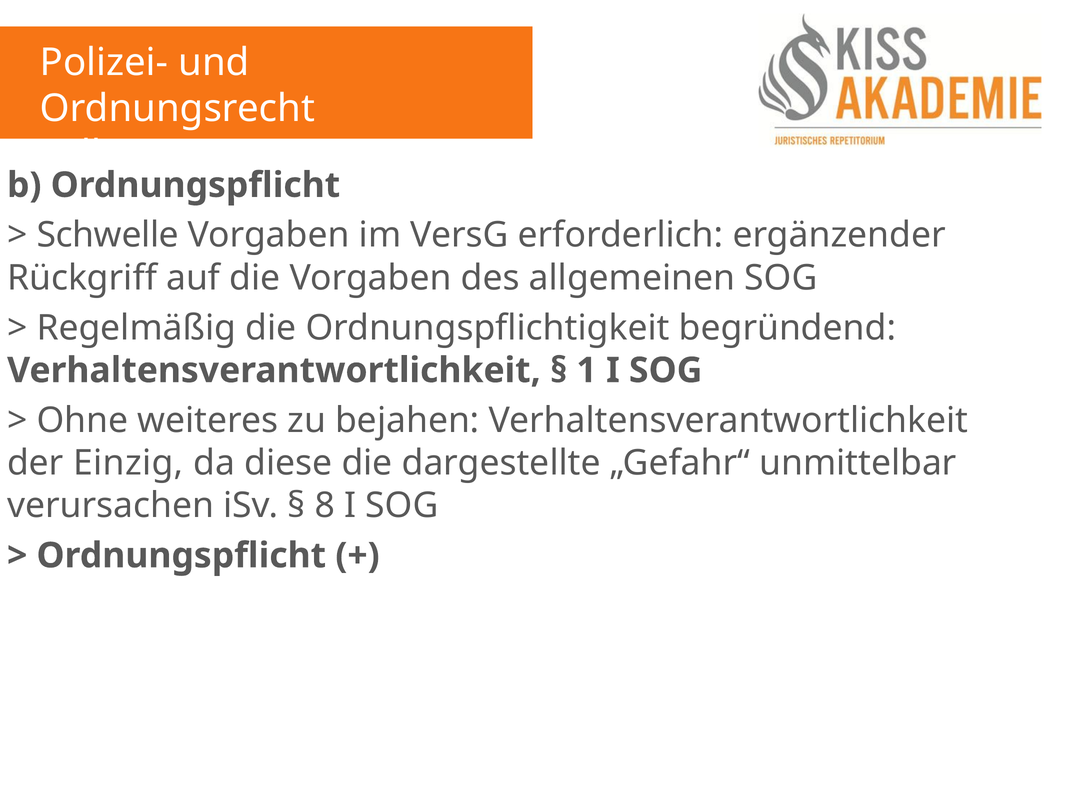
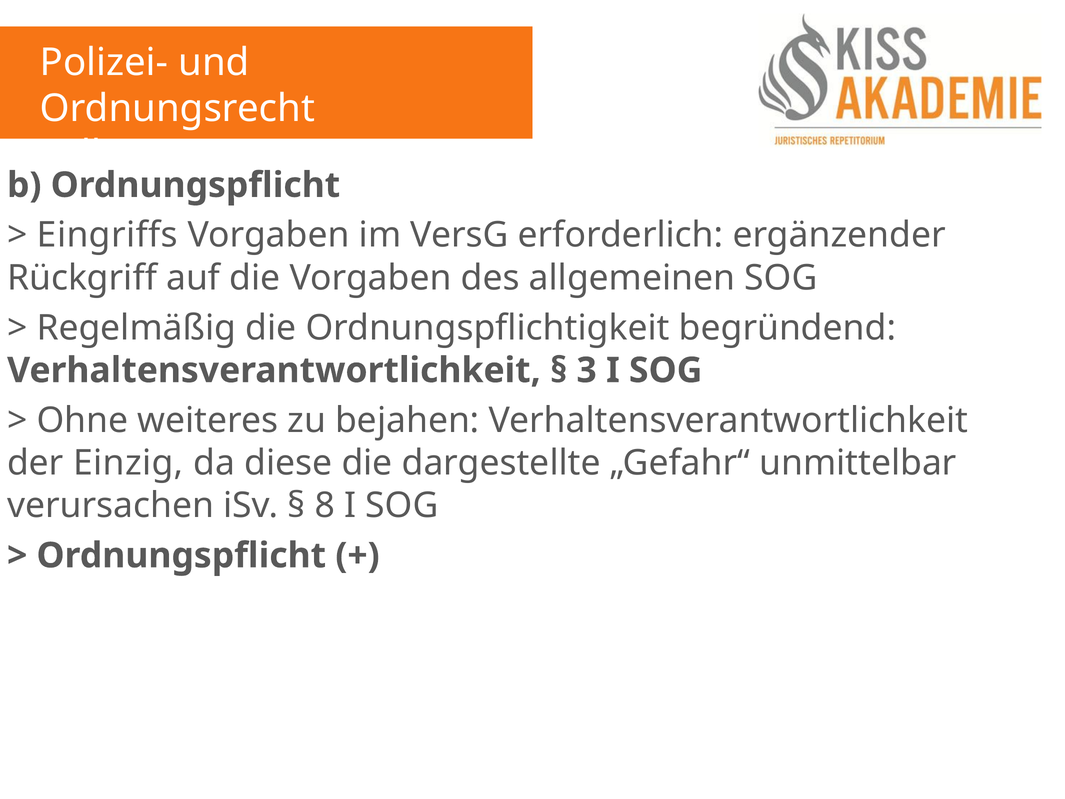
Schwelle: Schwelle -> Eingriffs
1: 1 -> 3
